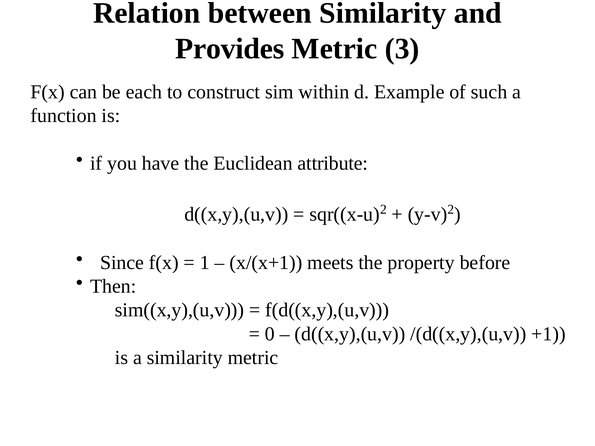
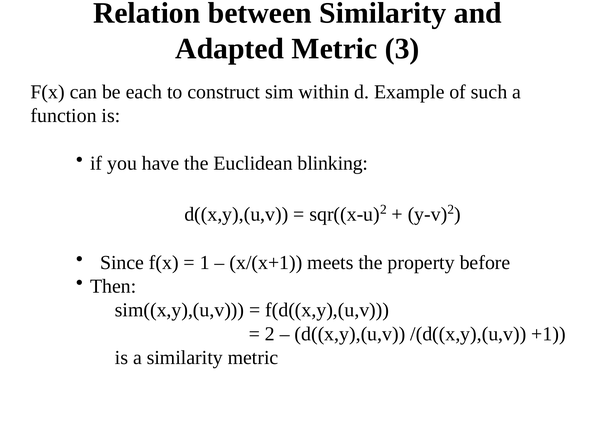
Provides: Provides -> Adapted
attribute: attribute -> blinking
0 at (270, 334): 0 -> 2
